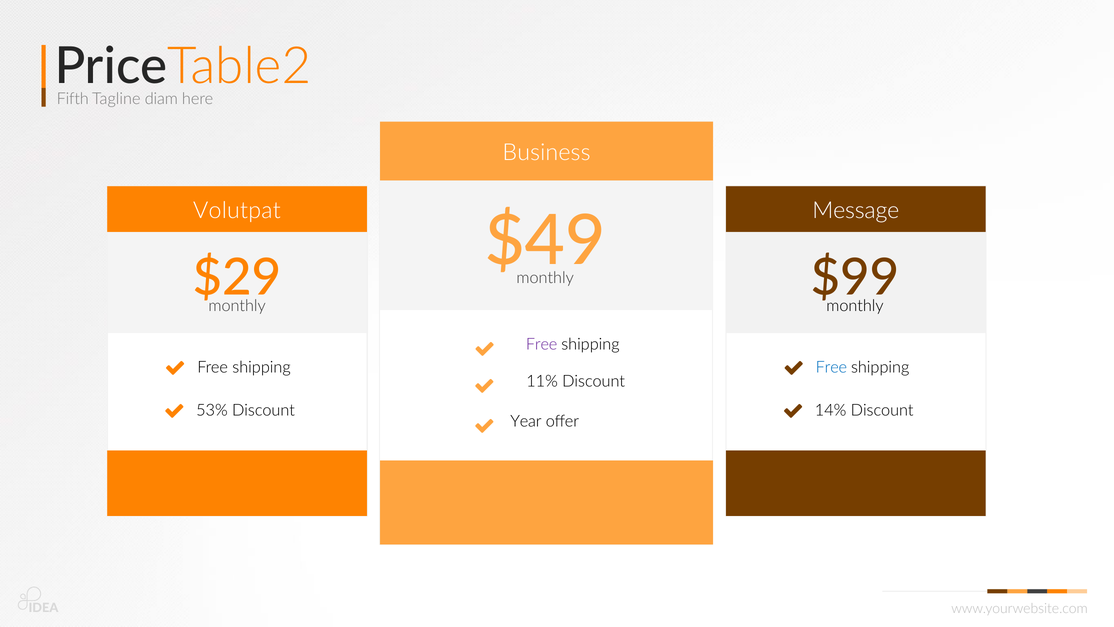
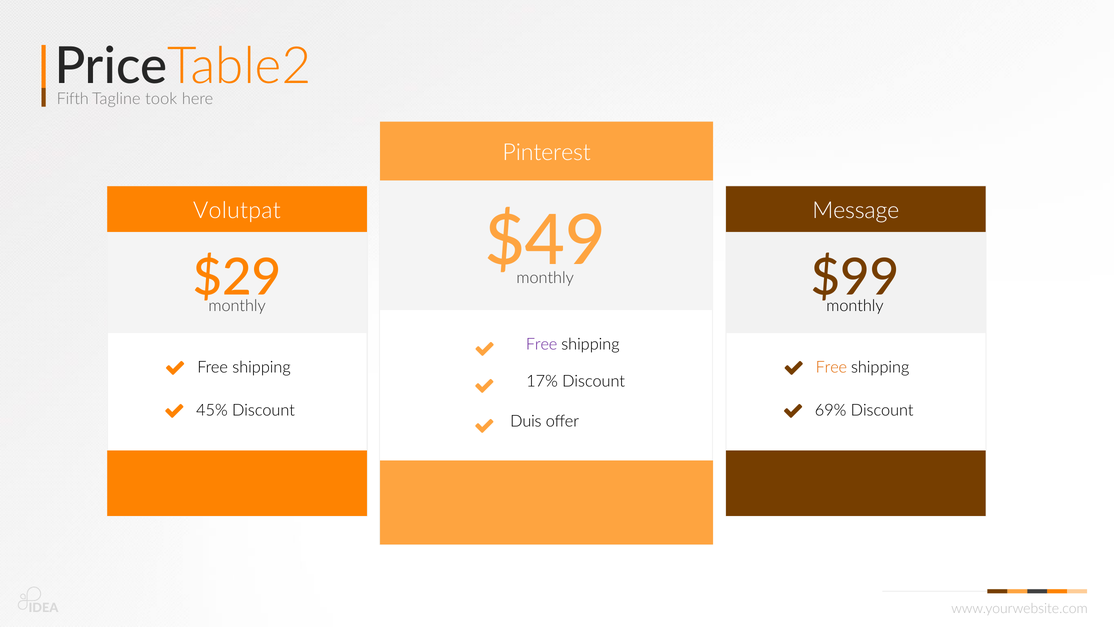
diam: diam -> took
Business: Business -> Pinterest
Free at (831, 367) colour: blue -> orange
11%: 11% -> 17%
53%: 53% -> 45%
14%: 14% -> 69%
Year: Year -> Duis
